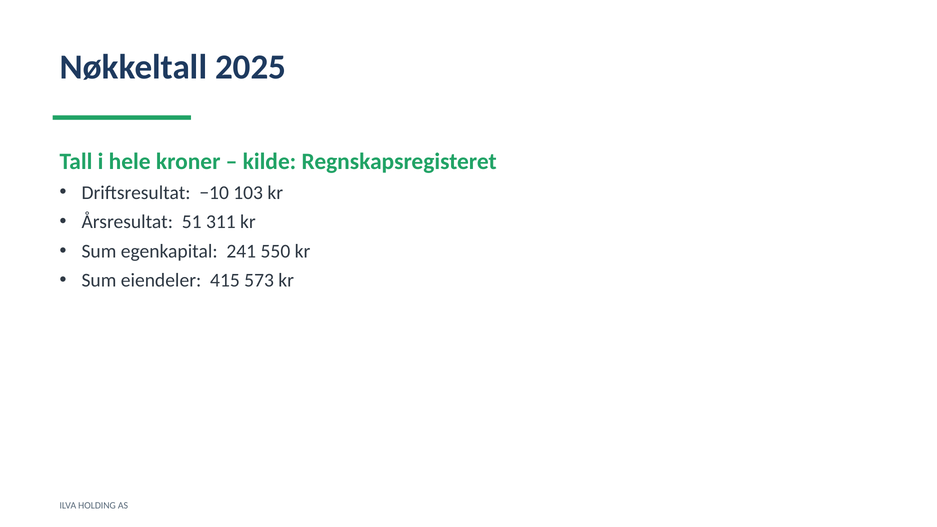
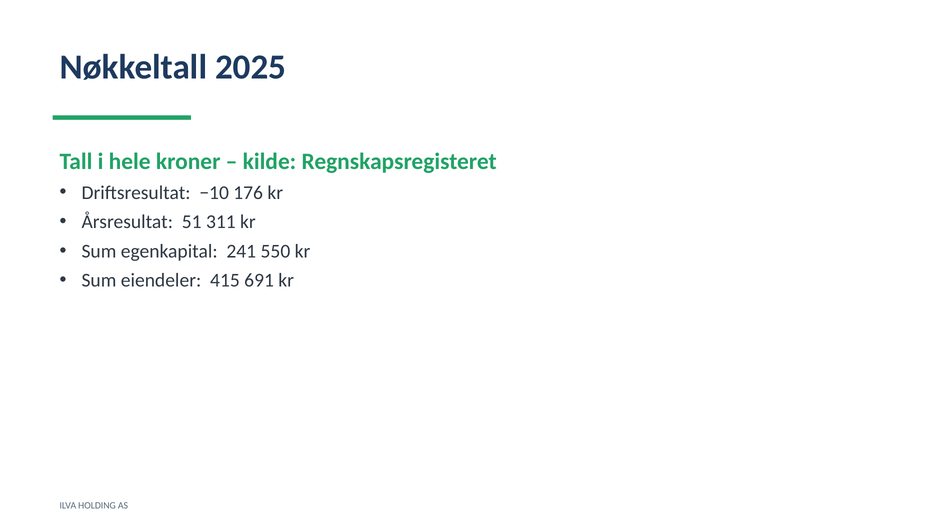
103: 103 -> 176
573: 573 -> 691
